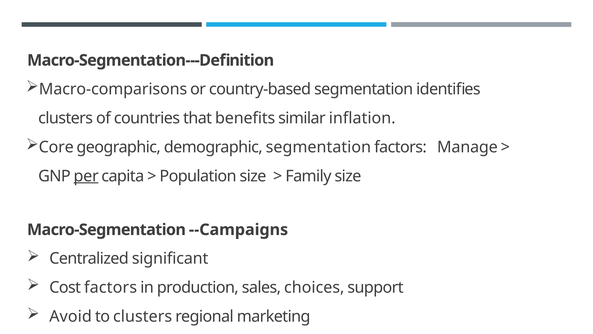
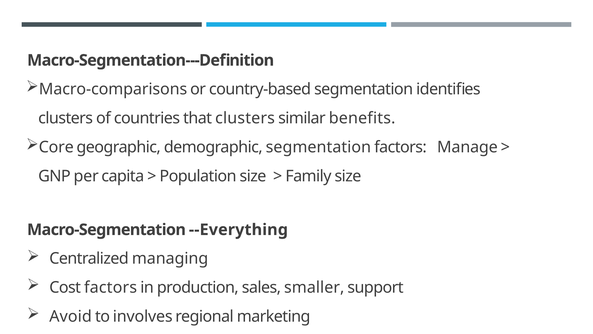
that benefits: benefits -> clusters
inflation: inflation -> benefits
per underline: present -> none
--Campaigns: --Campaigns -> --Everything
significant: significant -> managing
choices: choices -> smaller
to clusters: clusters -> involves
